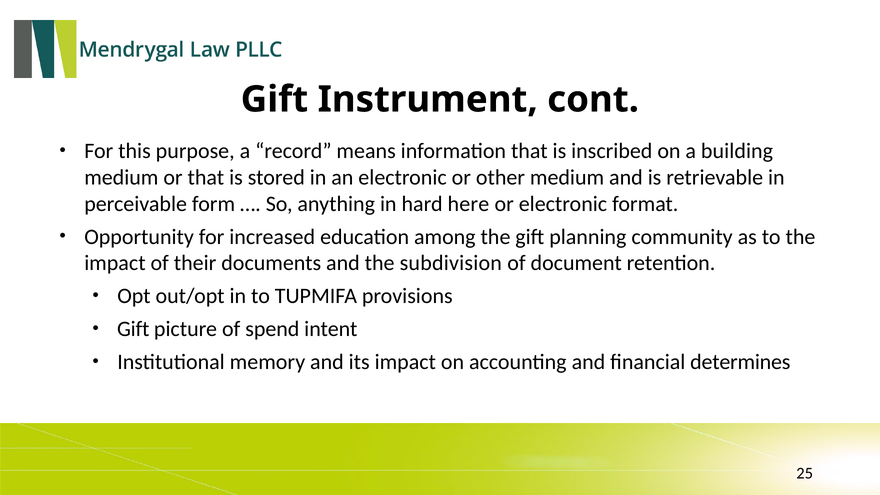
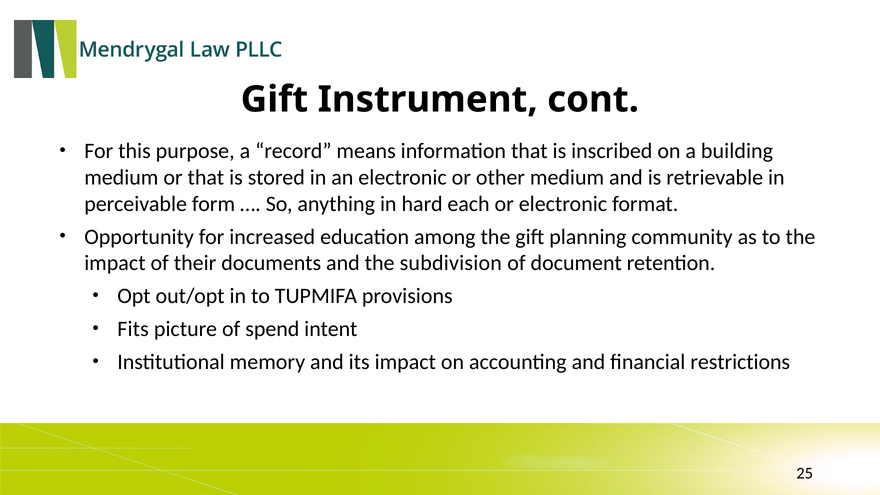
here: here -> each
Gift at (133, 329): Gift -> Fits
determines: determines -> restrictions
